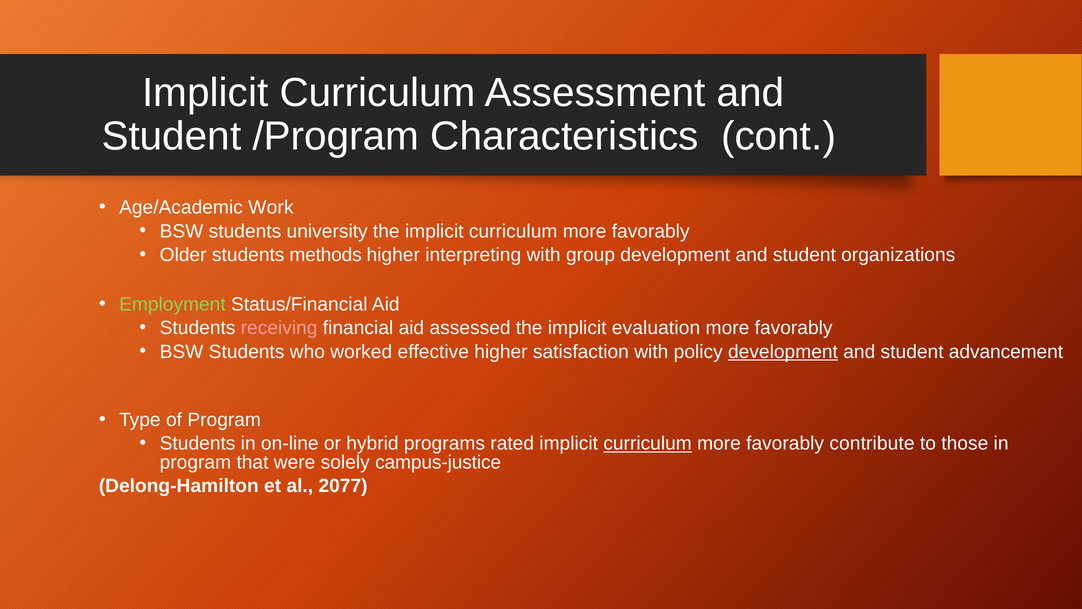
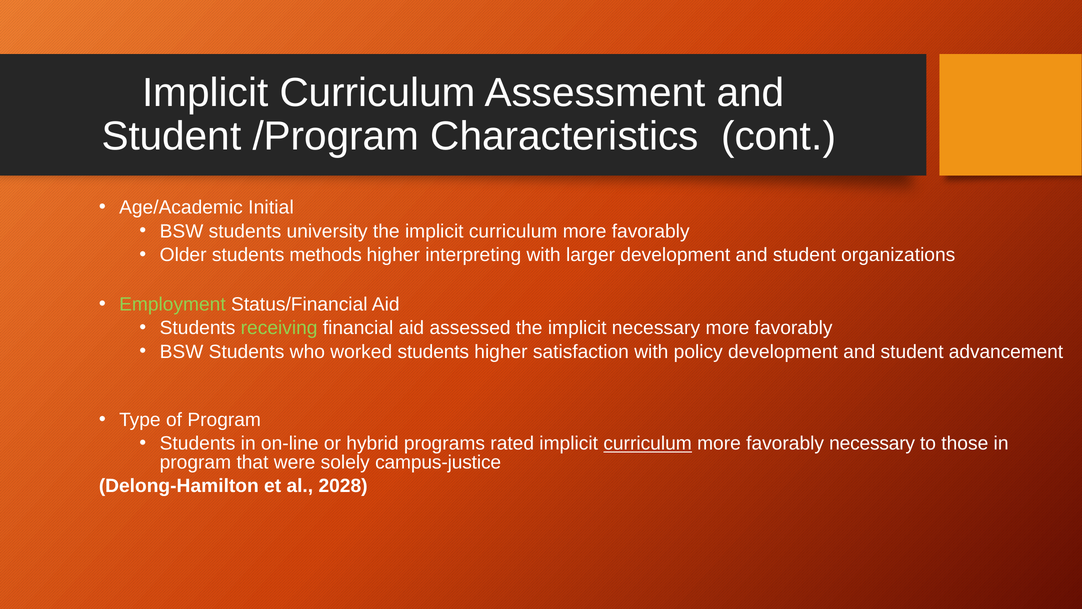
Work: Work -> Initial
group: group -> larger
receiving colour: pink -> light green
implicit evaluation: evaluation -> necessary
worked effective: effective -> students
development at (783, 352) underline: present -> none
favorably contribute: contribute -> necessary
2077: 2077 -> 2028
